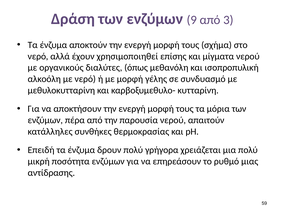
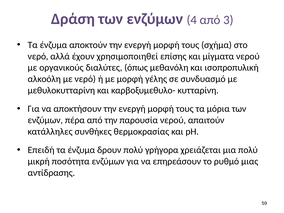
9: 9 -> 4
